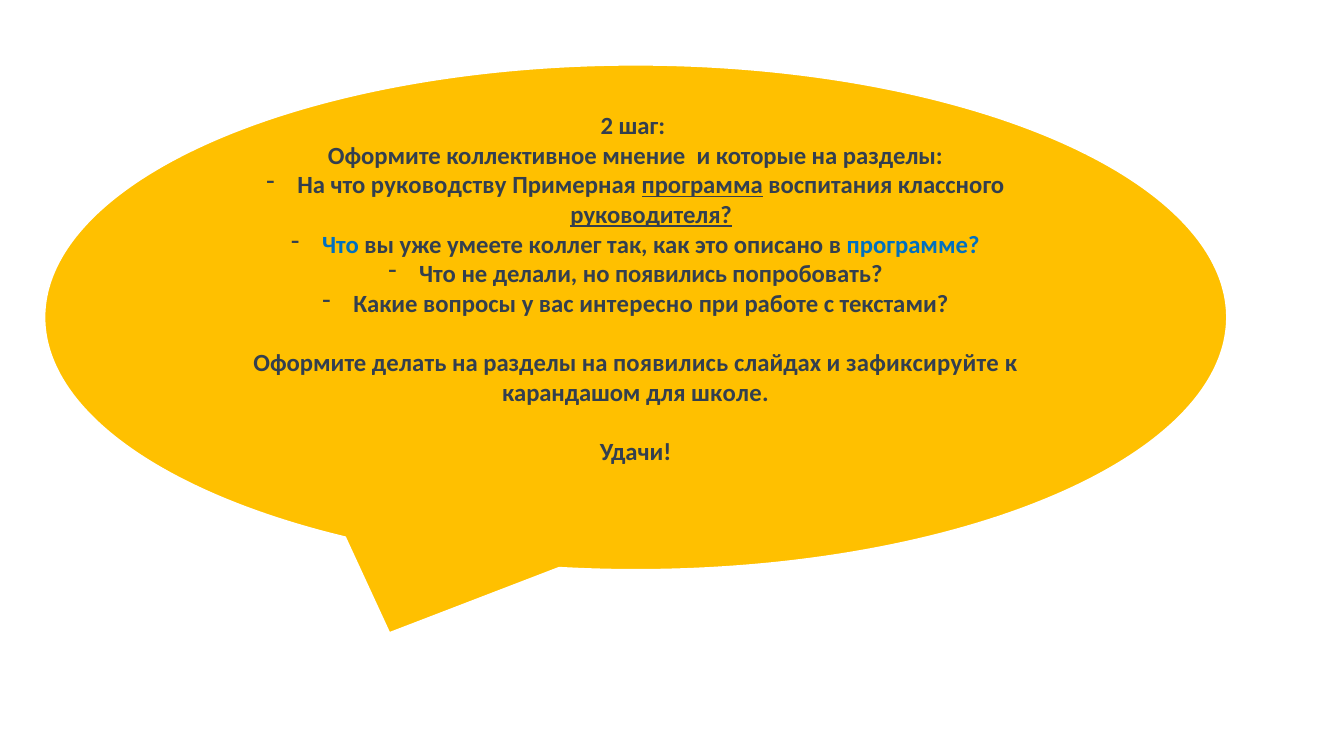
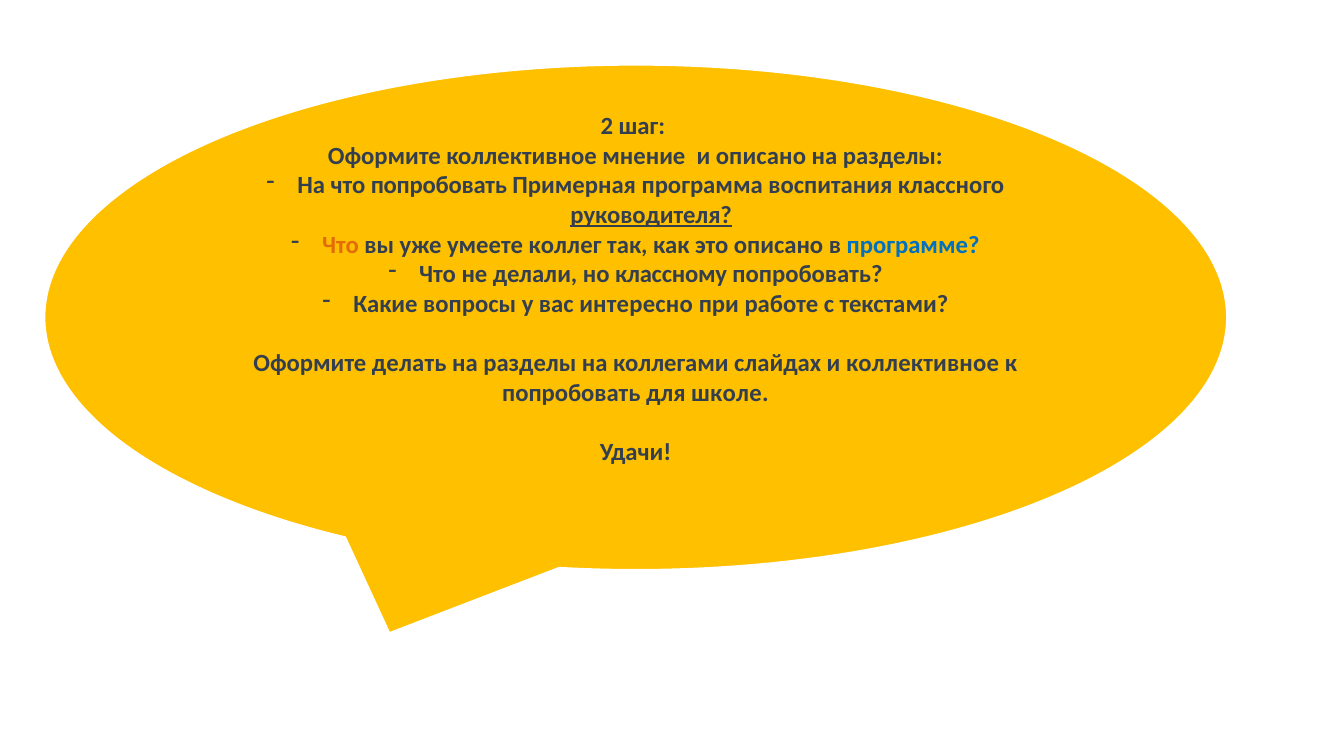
и которые: которые -> описано
что руководству: руководству -> попробовать
программа underline: present -> none
Что at (340, 245) colour: blue -> orange
но появились: появились -> классному
на появились: появились -> коллегами
и зафиксируйте: зафиксируйте -> коллективное
карандашом at (571, 393): карандашом -> попробовать
